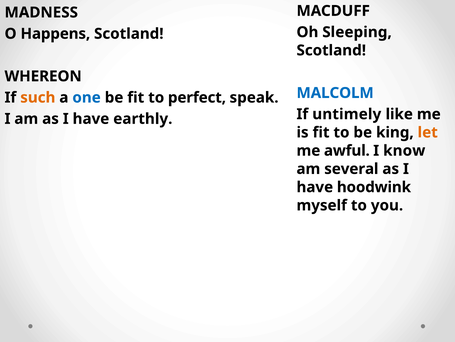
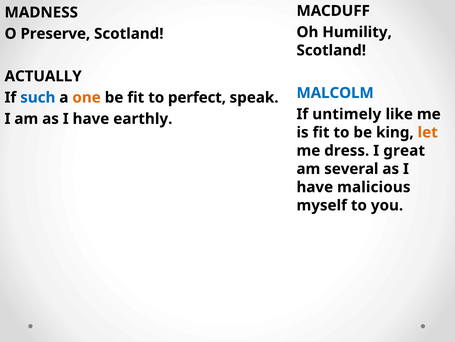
Sleeping: Sleeping -> Humility
Happens: Happens -> Preserve
WHEREON: WHEREON -> ACTUALLY
such colour: orange -> blue
one colour: blue -> orange
awful: awful -> dress
know: know -> great
hoodwink: hoodwink -> malicious
